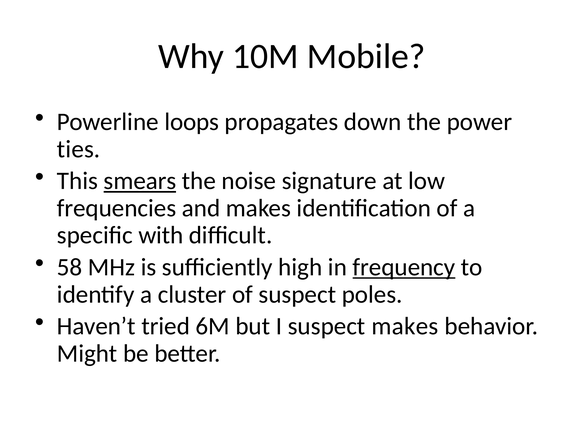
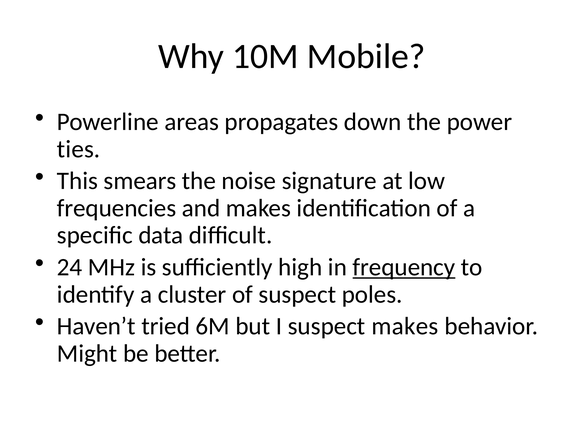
loops: loops -> areas
smears underline: present -> none
with: with -> data
58: 58 -> 24
